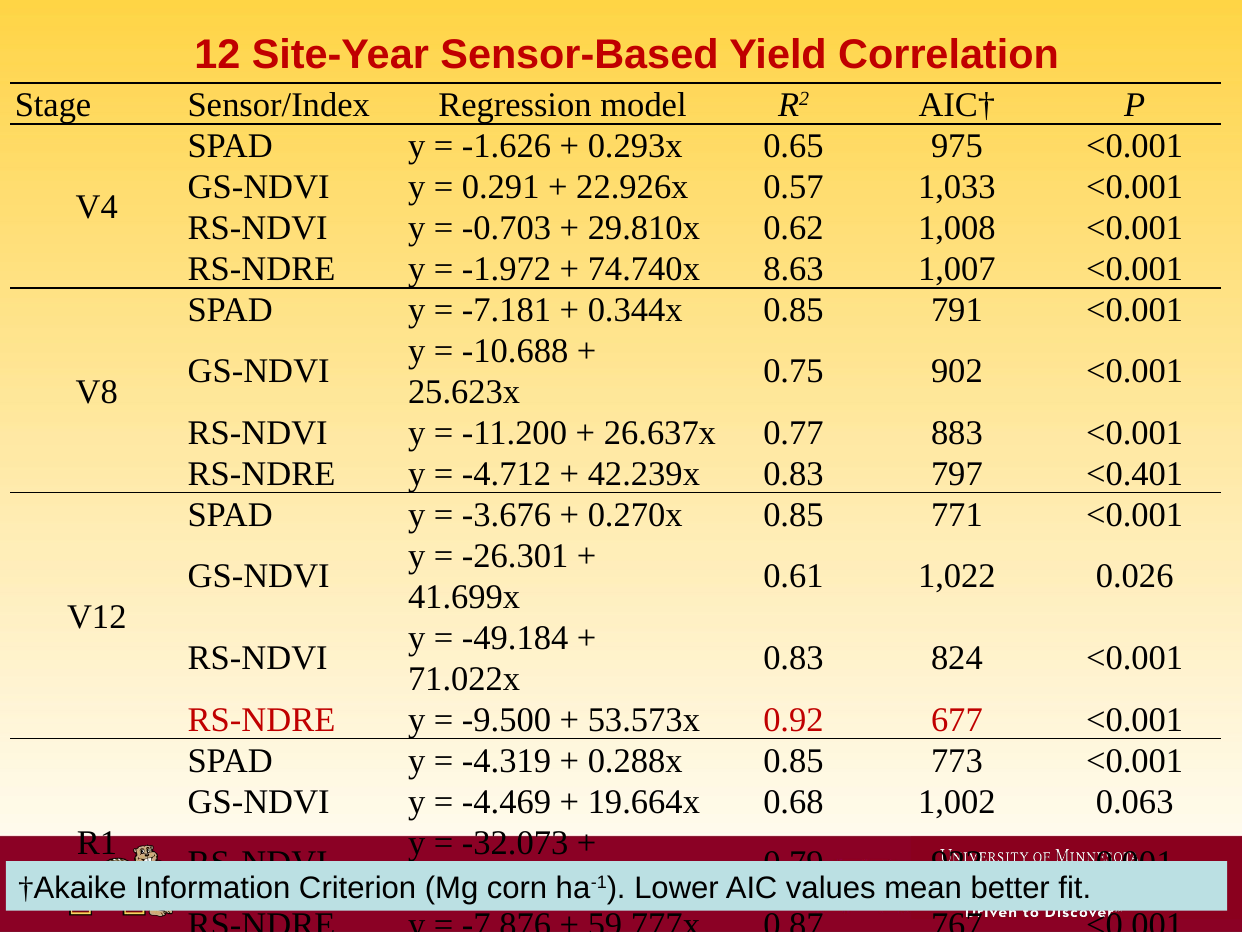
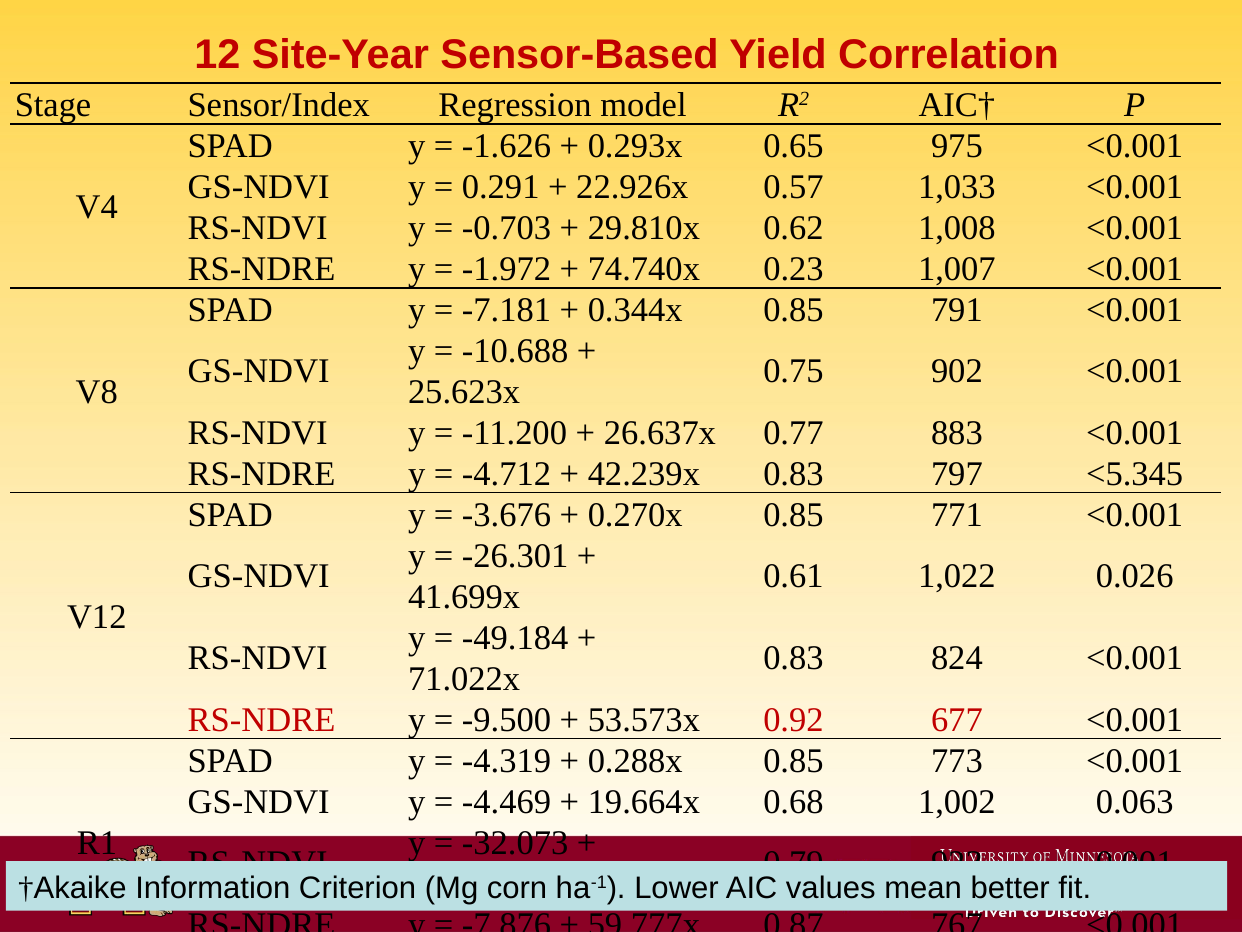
8.63: 8.63 -> 0.23
<0.401: <0.401 -> <5.345
